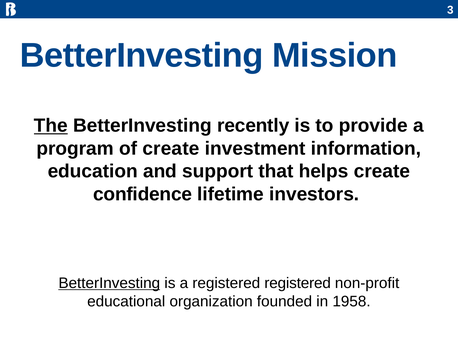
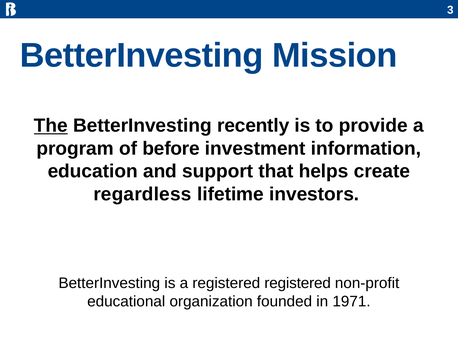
of create: create -> before
confidence: confidence -> regardless
BetterInvesting at (109, 284) underline: present -> none
1958: 1958 -> 1971
